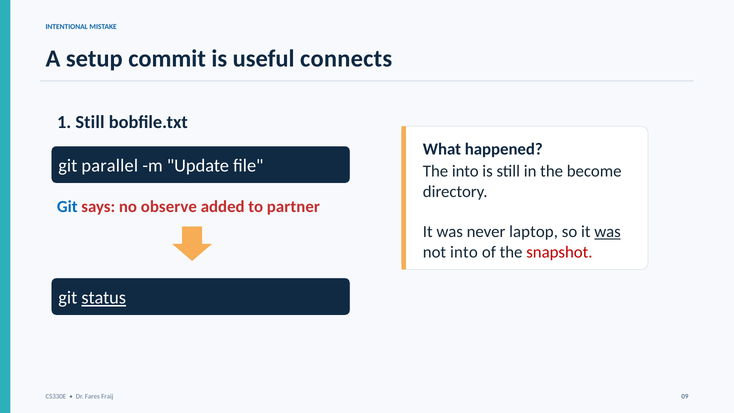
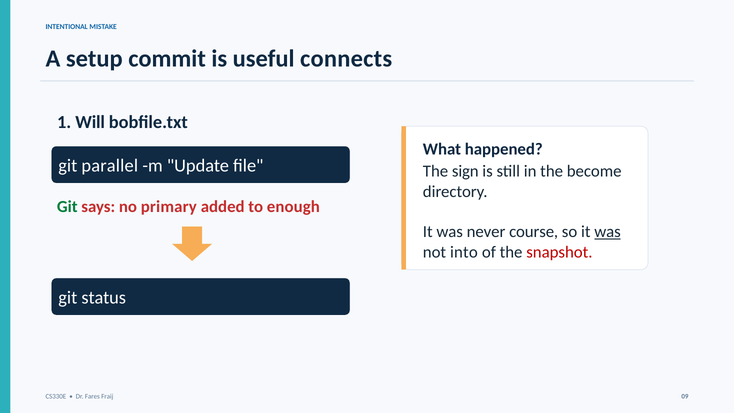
1 Still: Still -> Will
The into: into -> sign
Git at (67, 206) colour: blue -> green
observe: observe -> primary
partner: partner -> enough
laptop: laptop -> course
status underline: present -> none
